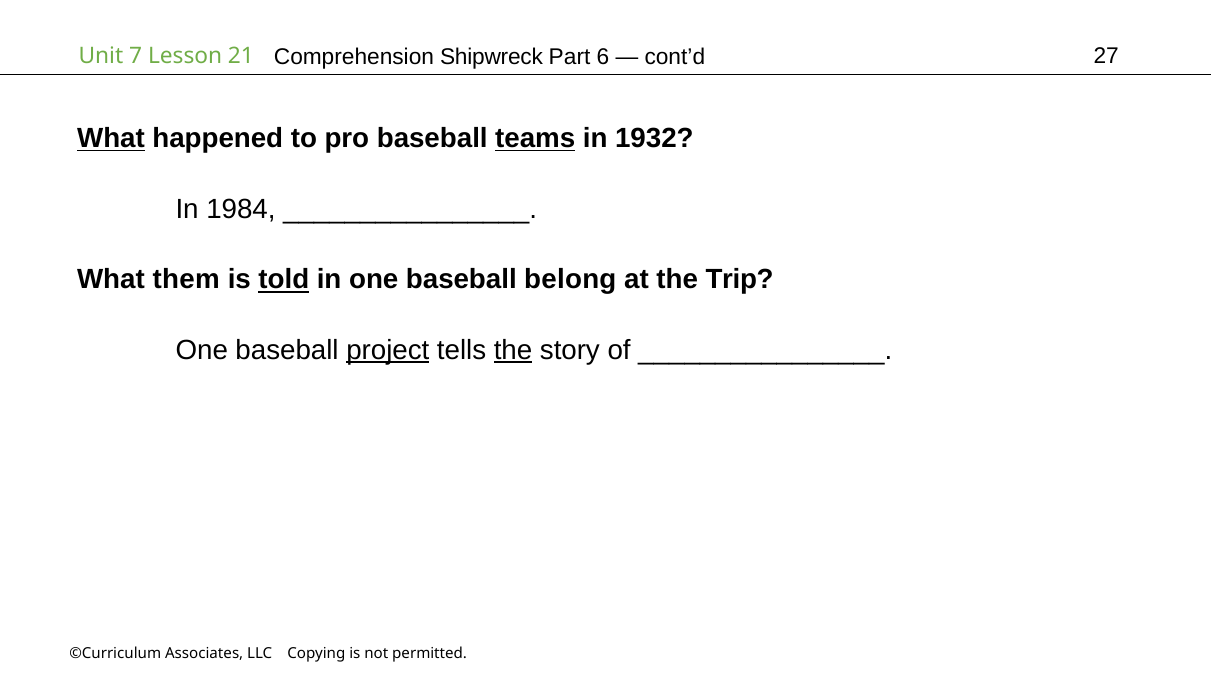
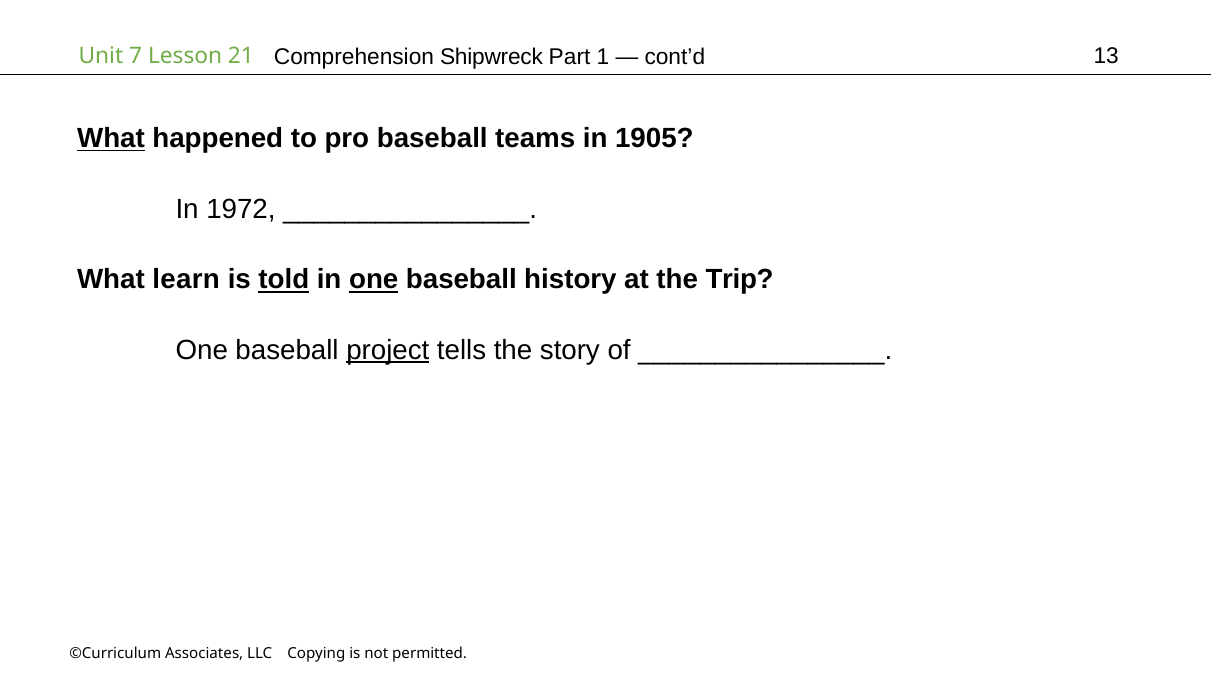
6: 6 -> 1
27: 27 -> 13
teams underline: present -> none
1932: 1932 -> 1905
1984: 1984 -> 1972
them: them -> learn
one at (374, 280) underline: none -> present
belong: belong -> history
the at (513, 350) underline: present -> none
